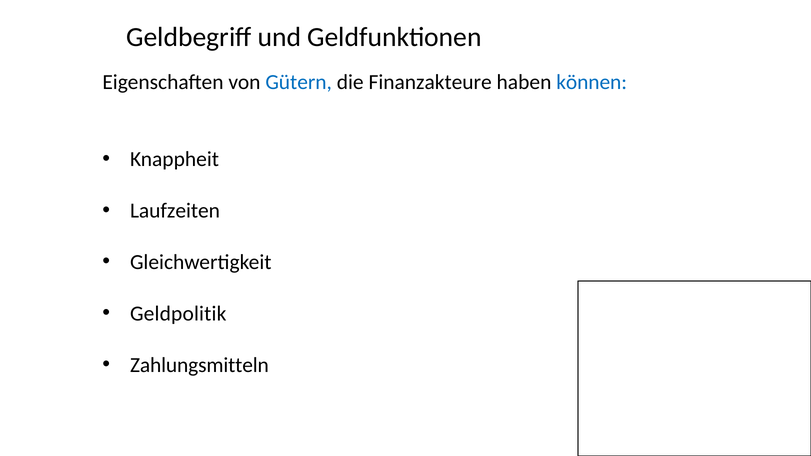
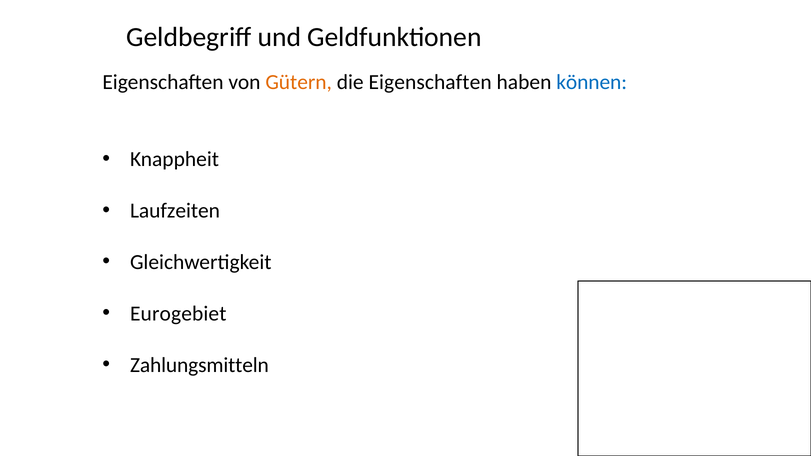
Gütern colour: blue -> orange
die Finanzakteure: Finanzakteure -> Eigenschaften
Geldpolitik: Geldpolitik -> Eurogebiet
